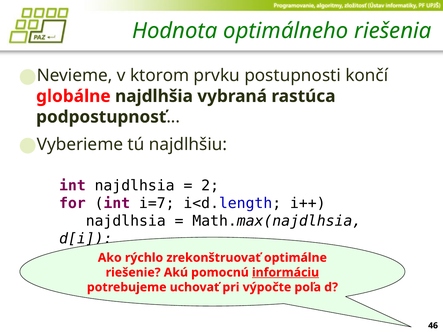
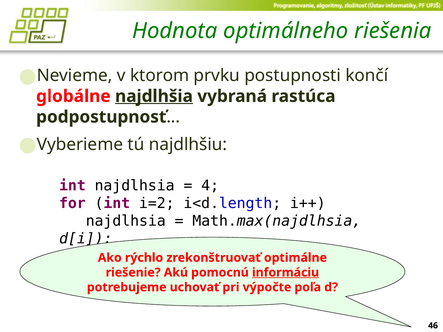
najdlhšia underline: none -> present
2: 2 -> 4
i=7: i=7 -> i=2
